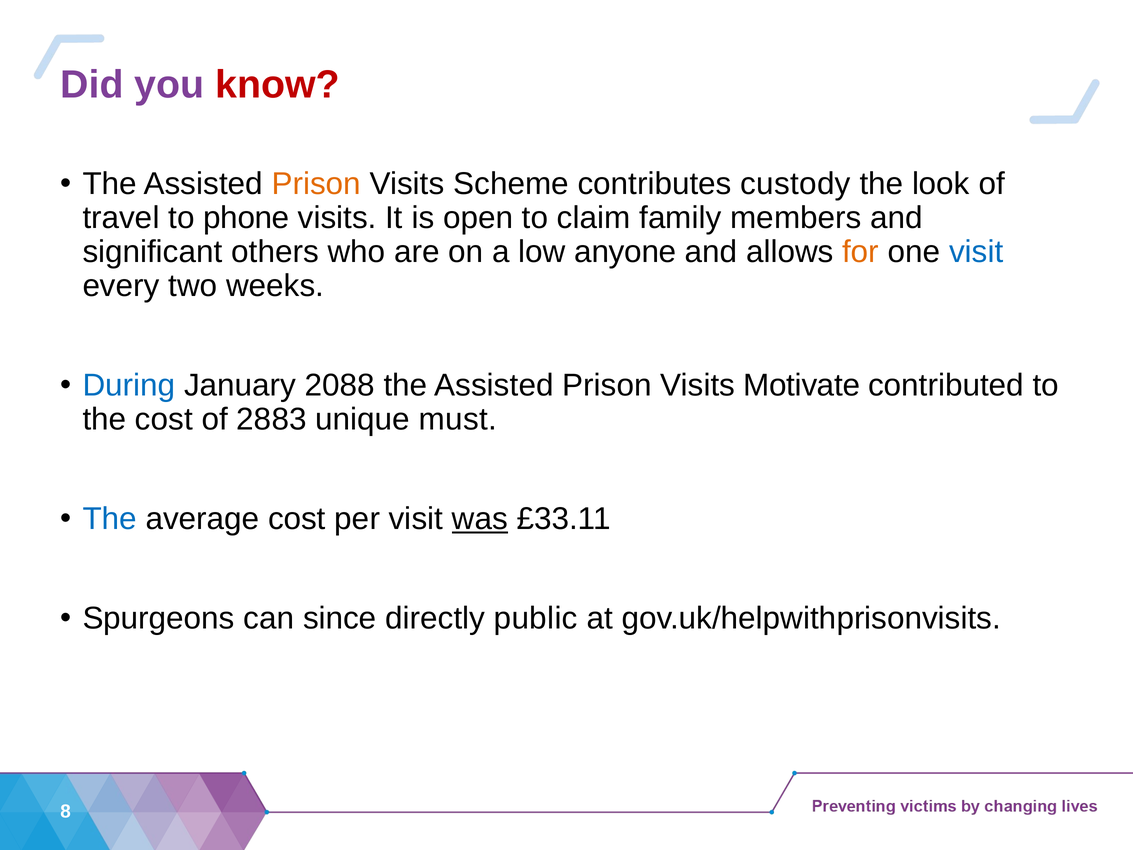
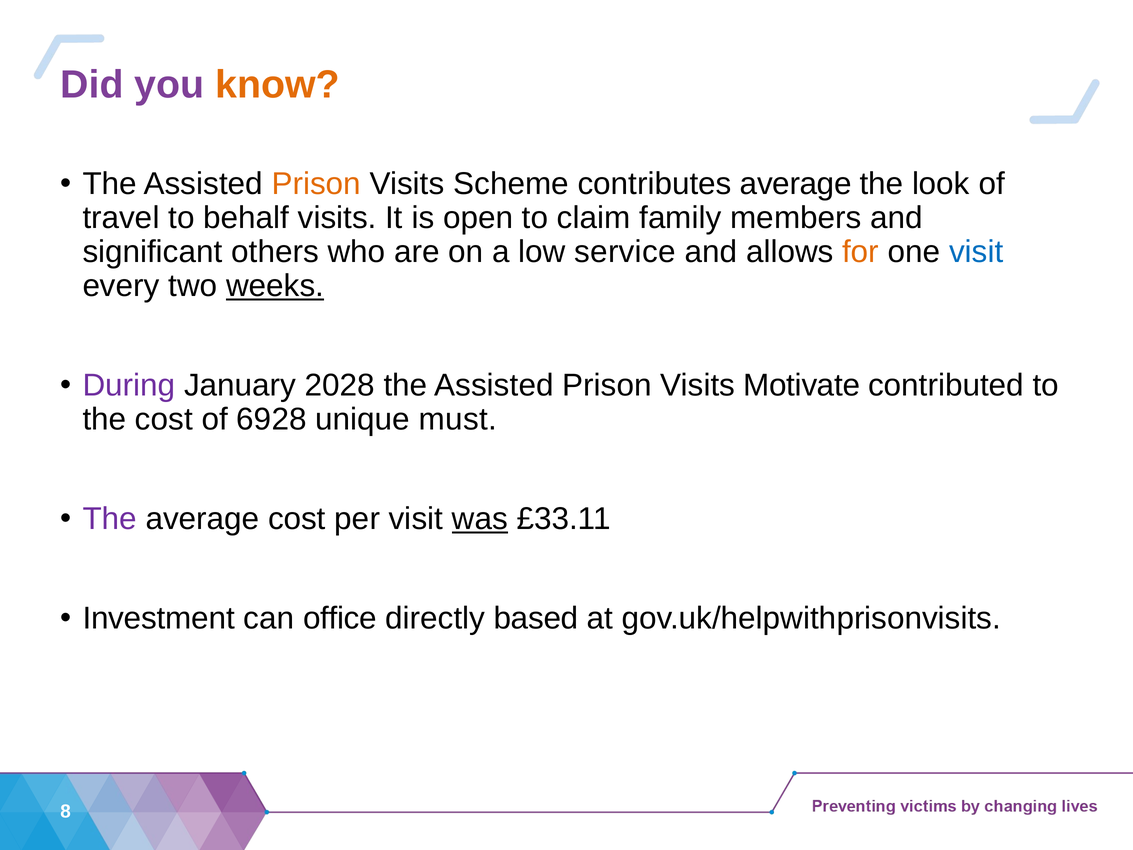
know colour: red -> orange
contributes custody: custody -> average
phone: phone -> behalf
anyone: anyone -> service
weeks underline: none -> present
During colour: blue -> purple
2088: 2088 -> 2028
2883: 2883 -> 6928
The at (110, 519) colour: blue -> purple
Spurgeons: Spurgeons -> Investment
since: since -> office
public: public -> based
